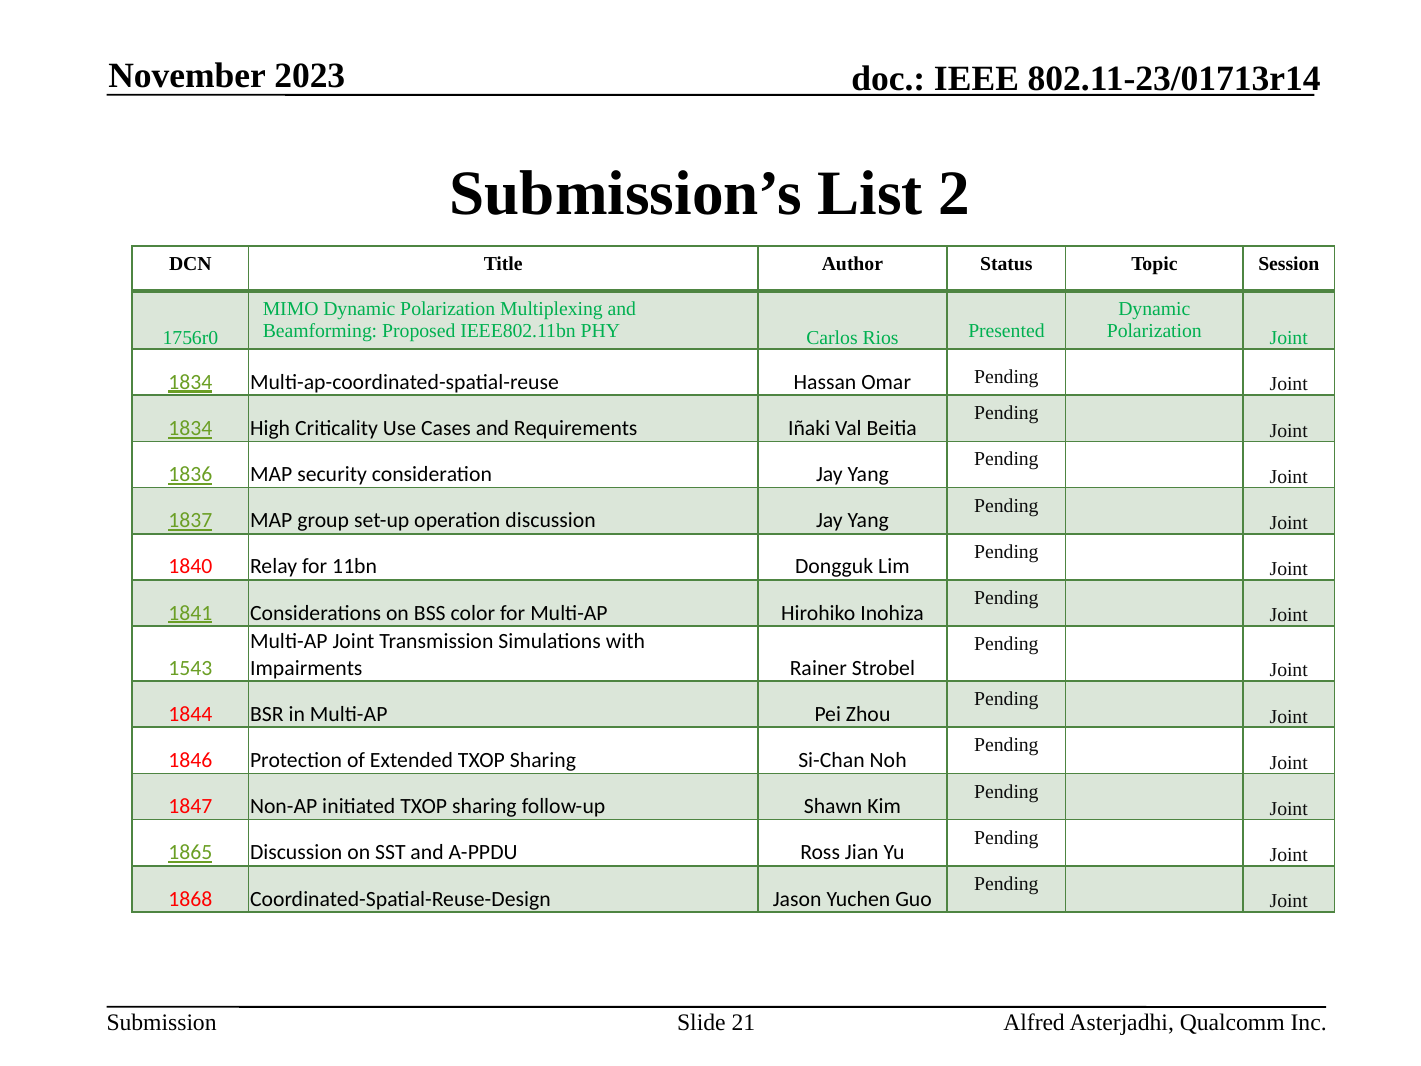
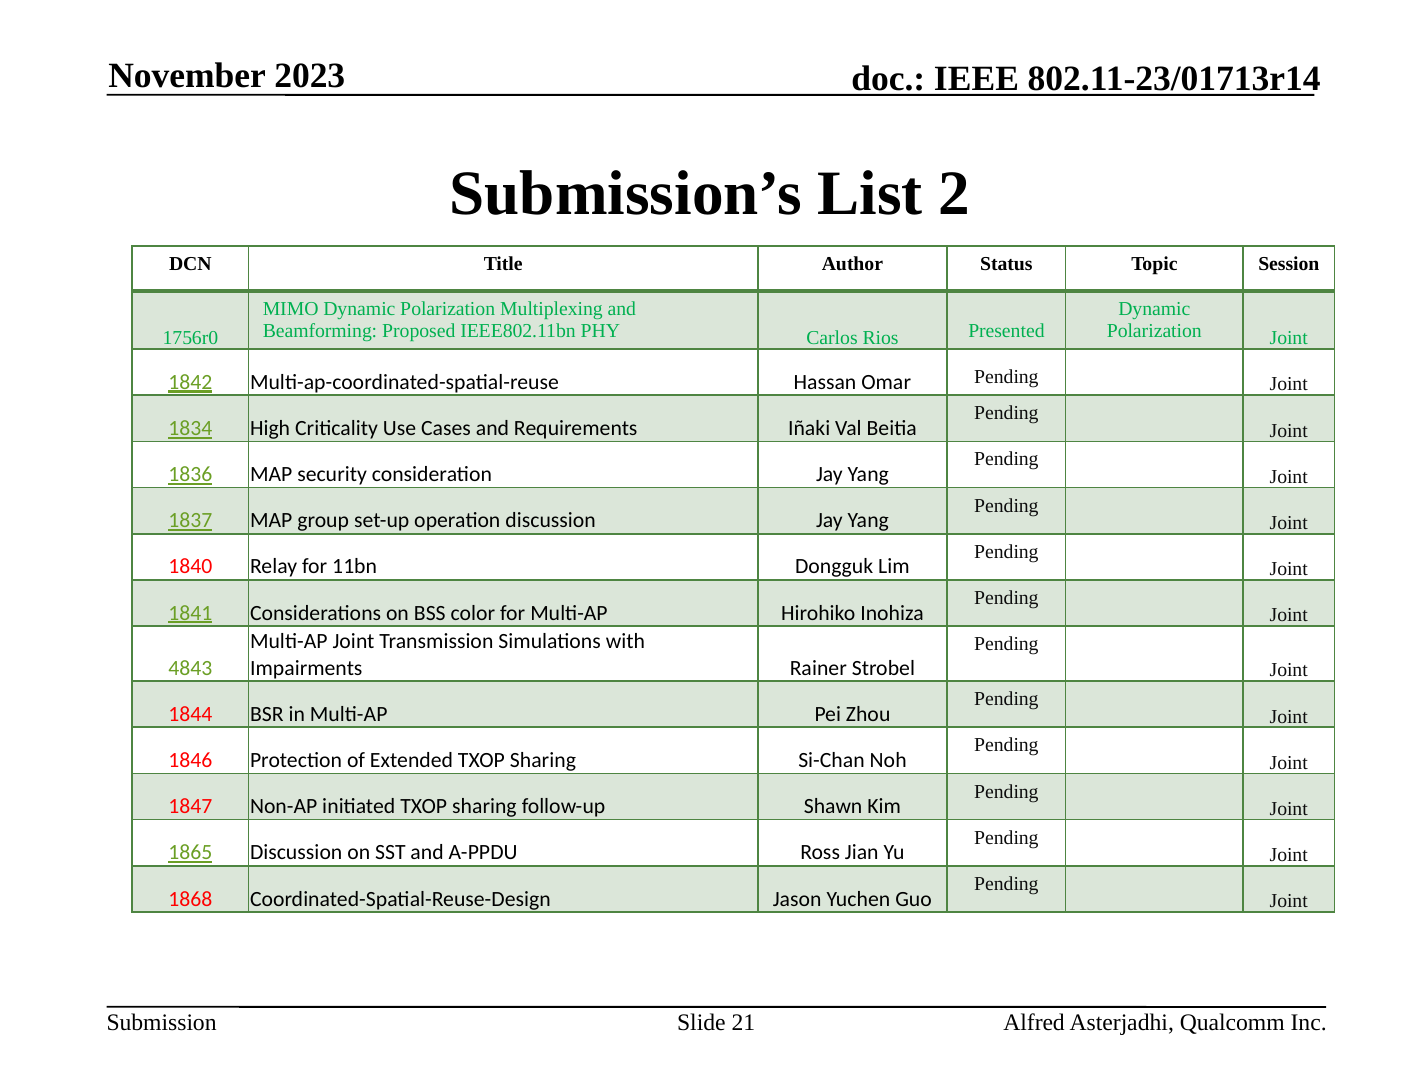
1834 at (190, 382): 1834 -> 1842
1543: 1543 -> 4843
